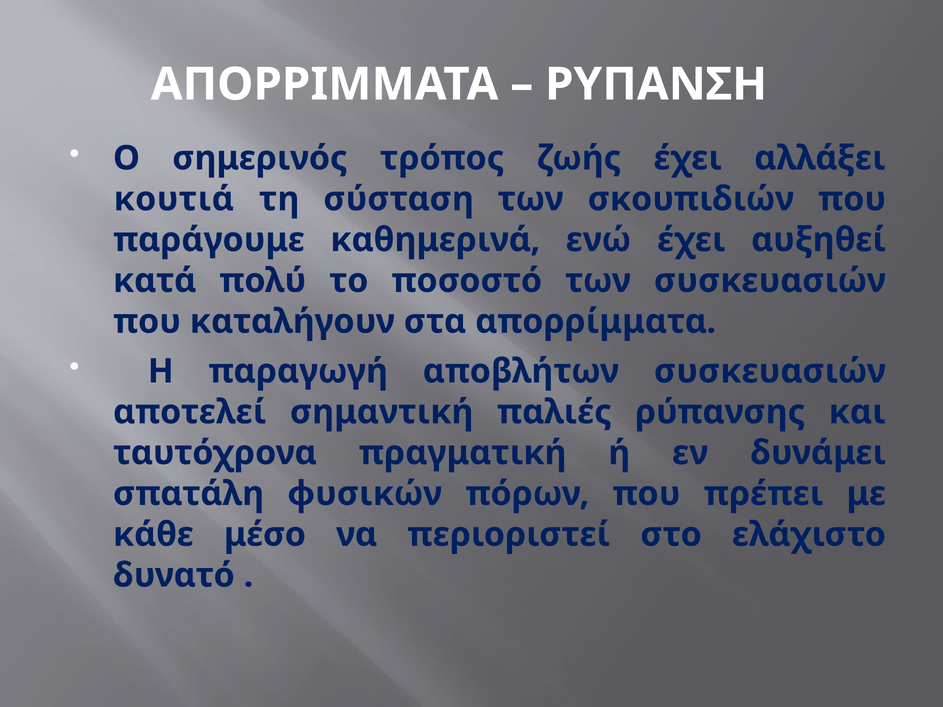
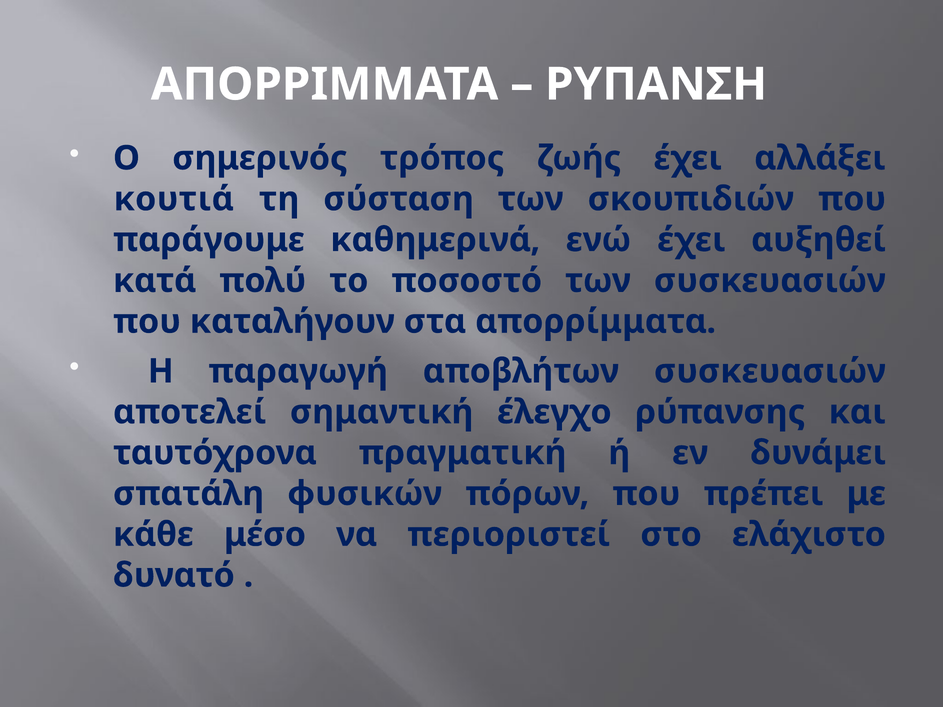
παλιές: παλιές -> έλεγχο
